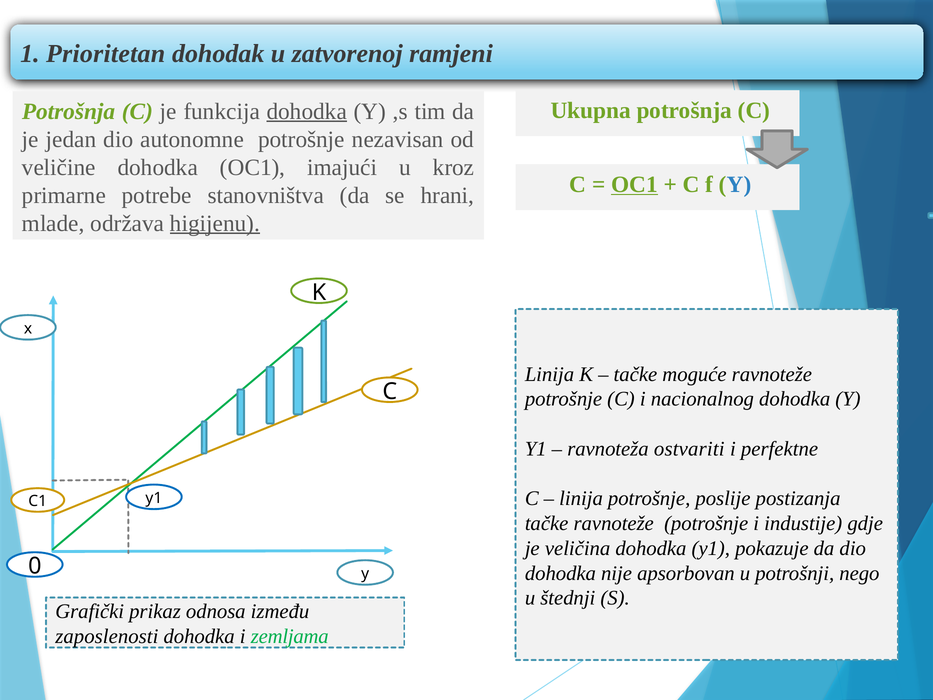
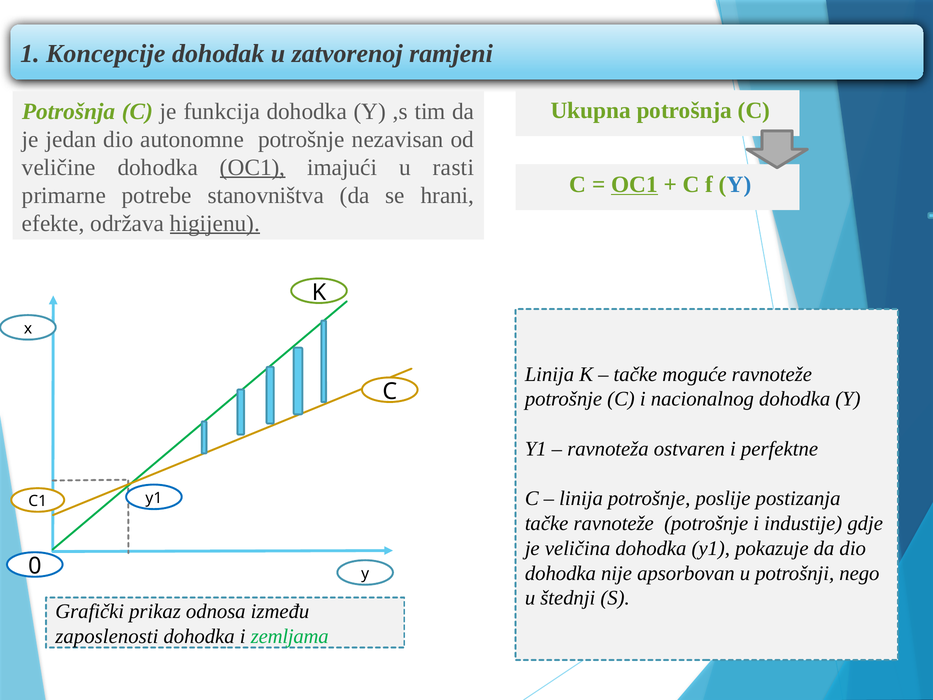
Prioritetan: Prioritetan -> Koncepcije
dohodka at (307, 111) underline: present -> none
OC1 at (253, 167) underline: none -> present
kroz: kroz -> rasti
mlade: mlade -> efekte
ostvariti: ostvariti -> ostvaren
